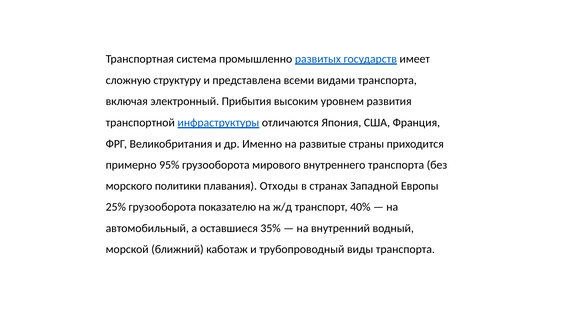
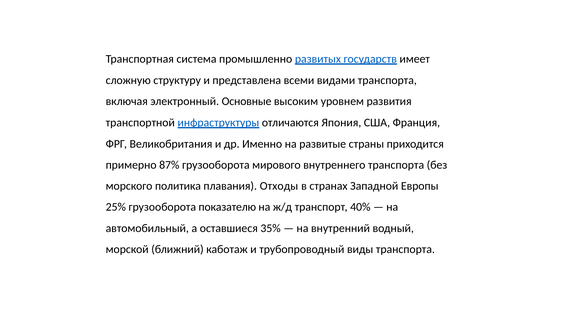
Прибытия: Прибытия -> Основные
95%: 95% -> 87%
политики: политики -> политика
